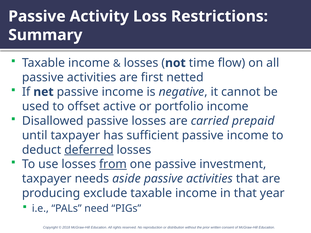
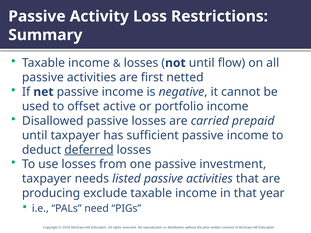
not time: time -> until
from underline: present -> none
aside: aside -> listed
